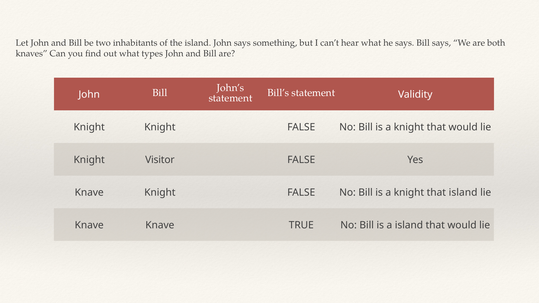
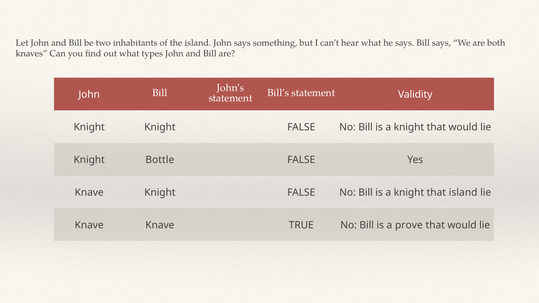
Visitor: Visitor -> Bottle
a island: island -> prove
